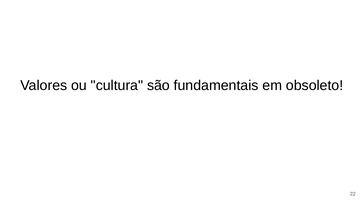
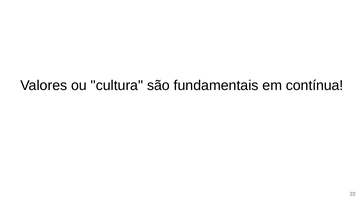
obsoleto: obsoleto -> contínua
